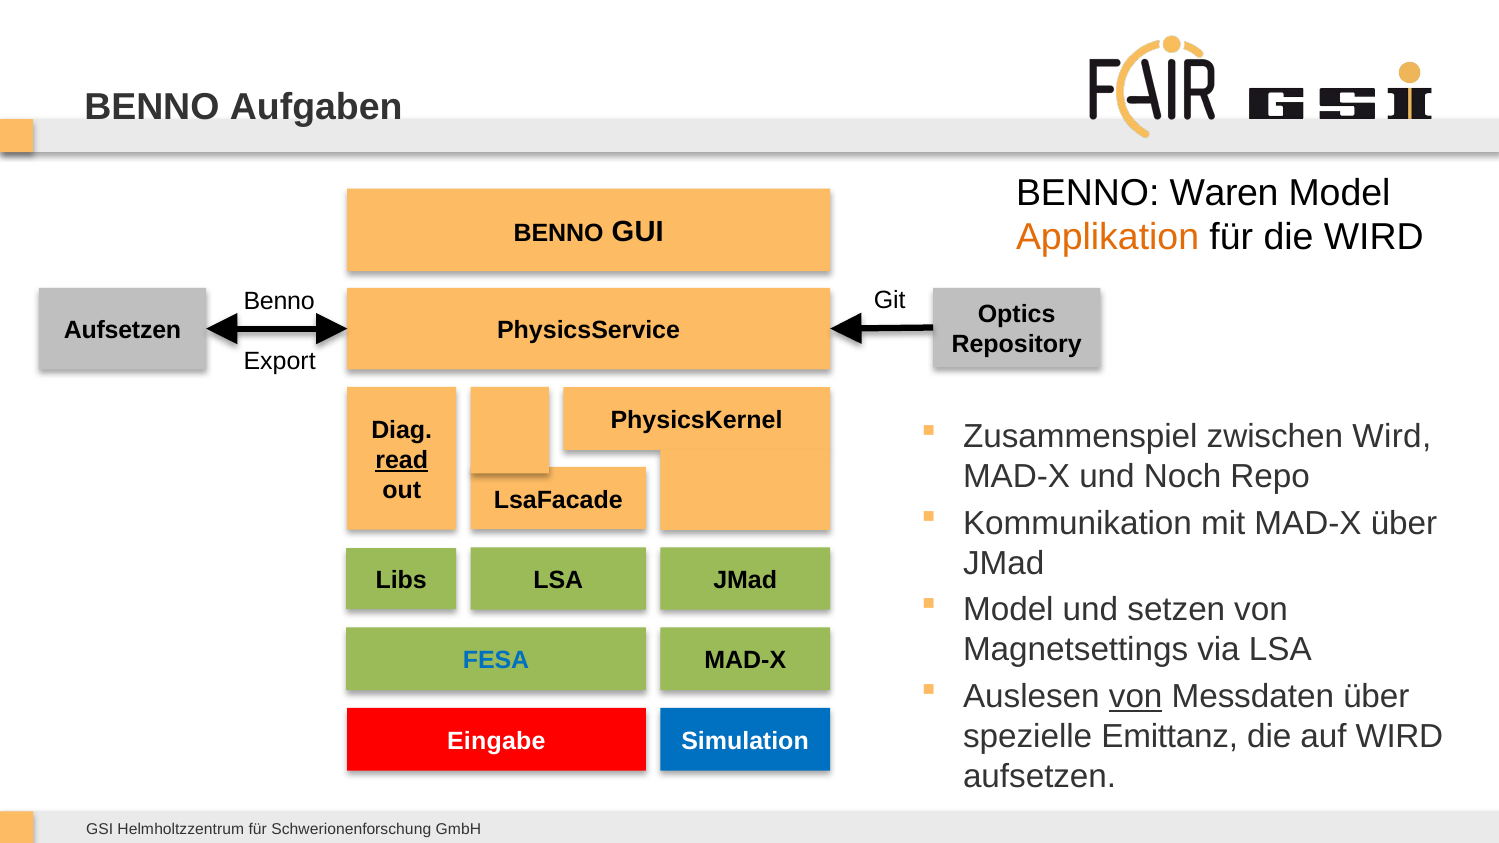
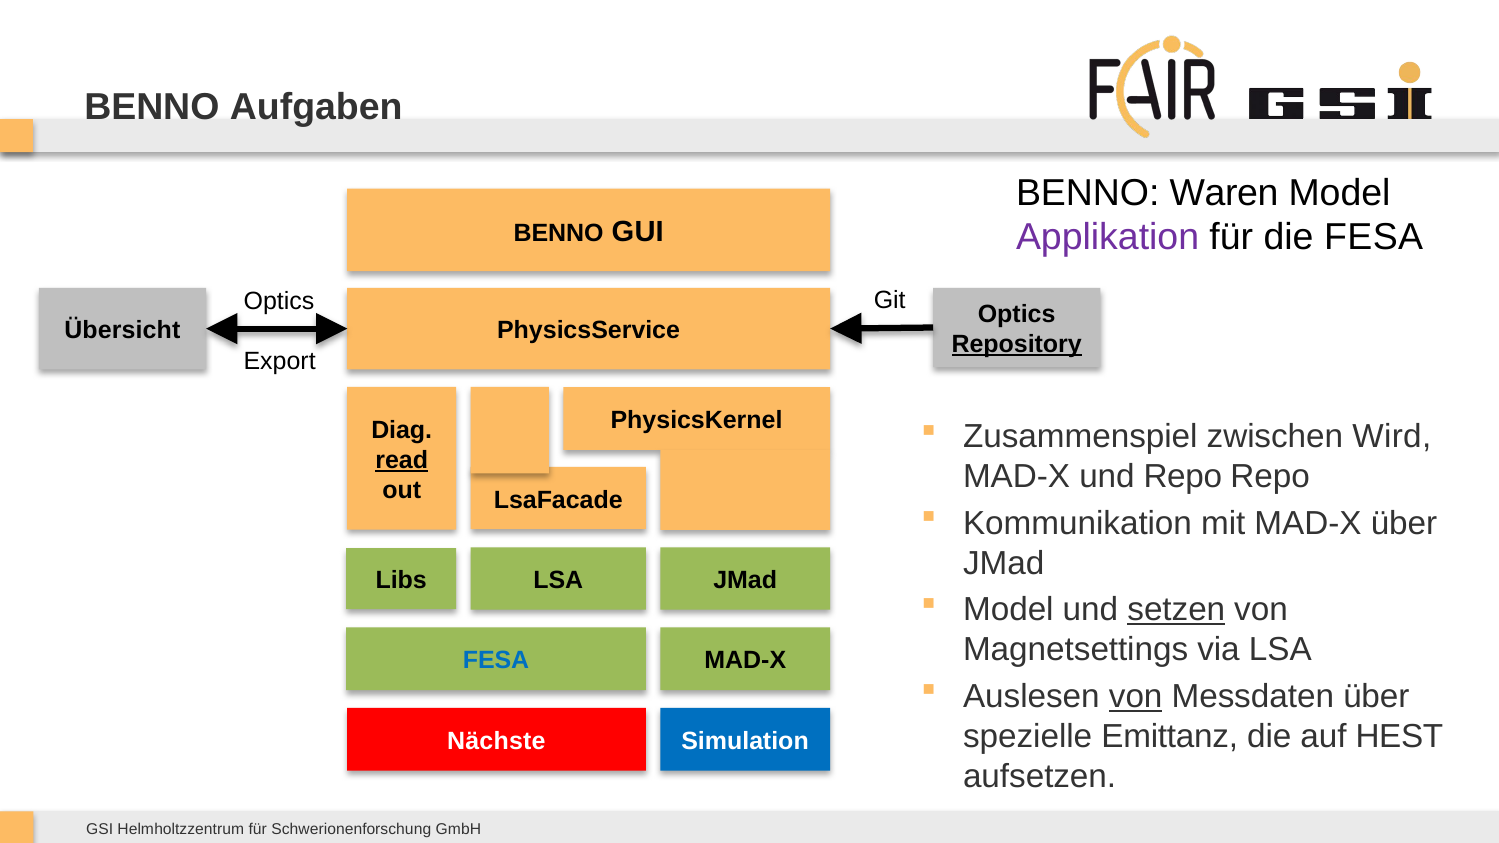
Applikation colour: orange -> purple
die WIRD: WIRD -> FESA
Benno at (279, 301): Benno -> Optics
Aufsetzen at (123, 330): Aufsetzen -> Übersicht
Repository underline: none -> present
und Noch: Noch -> Repo
setzen underline: none -> present
auf WIRD: WIRD -> HEST
Eingabe: Eingabe -> Nächste
